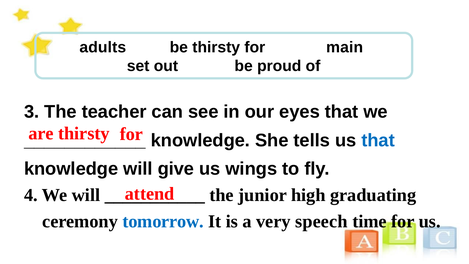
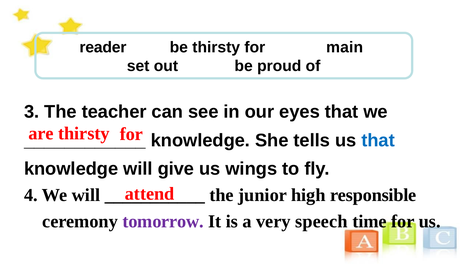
adults: adults -> reader
graduating: graduating -> responsible
tomorrow colour: blue -> purple
